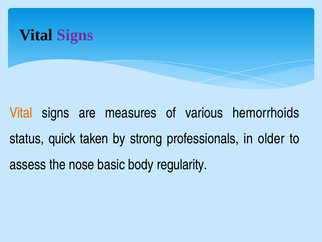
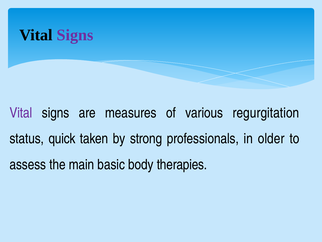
Vital at (21, 113) colour: orange -> purple
hemorrhoids: hemorrhoids -> regurgitation
nose: nose -> main
regularity: regularity -> therapies
